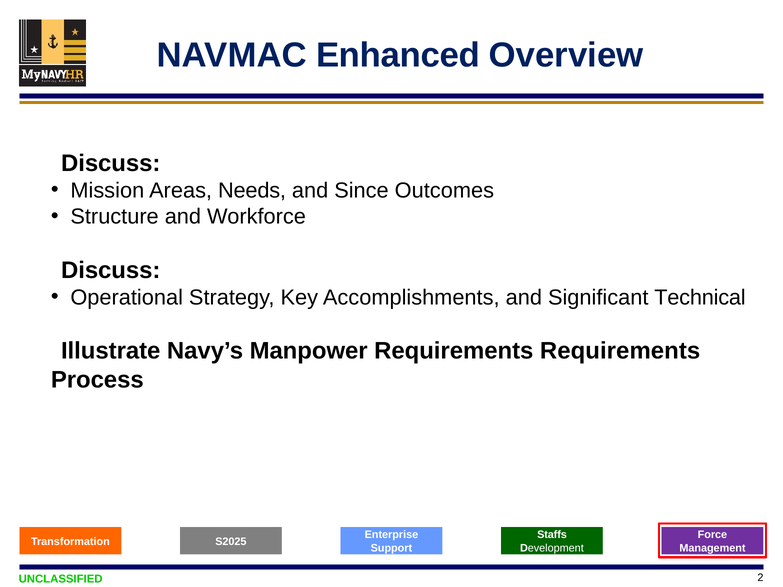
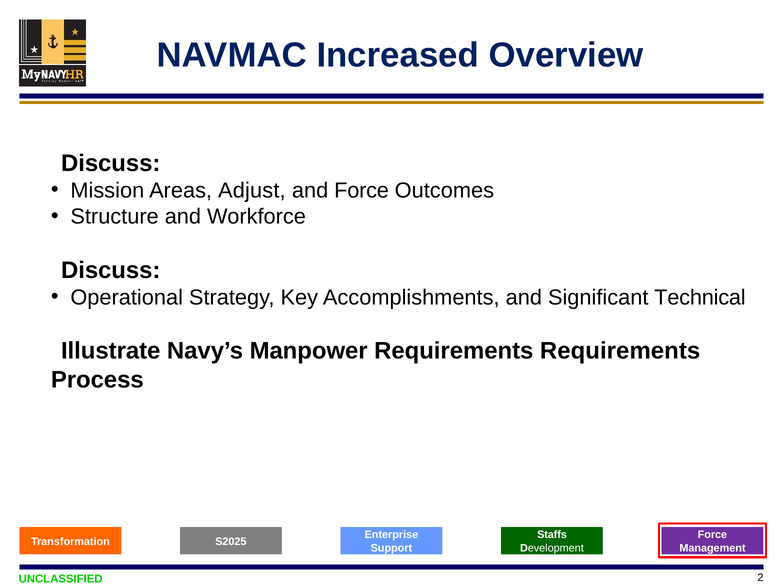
Enhanced: Enhanced -> Increased
Needs: Needs -> Adjust
and Since: Since -> Force
